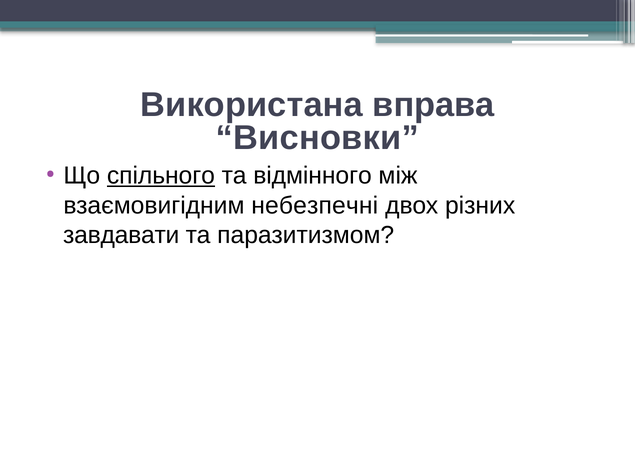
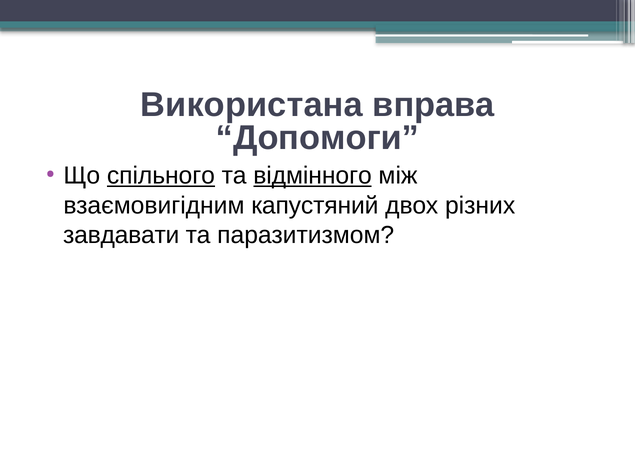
Висновки: Висновки -> Допомоги
відмінного underline: none -> present
небезпечні: небезпечні -> капустяний
